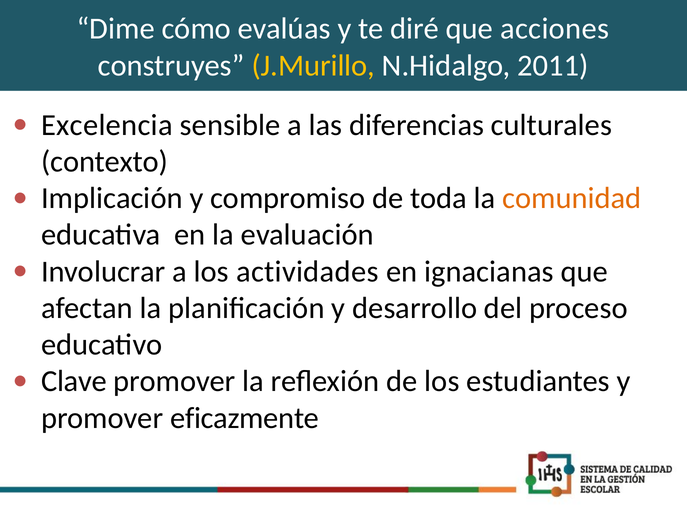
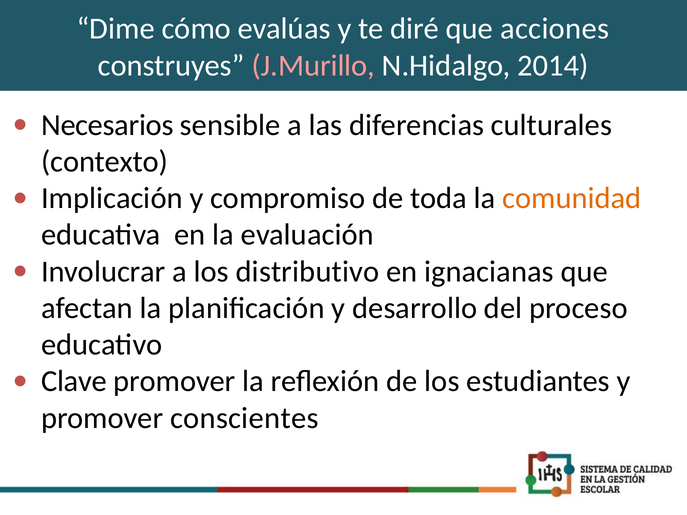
J.Murillo colour: yellow -> pink
2011: 2011 -> 2014
Excelencia: Excelencia -> Necesarios
actividades: actividades -> distributivo
eficazmente: eficazmente -> conscientes
